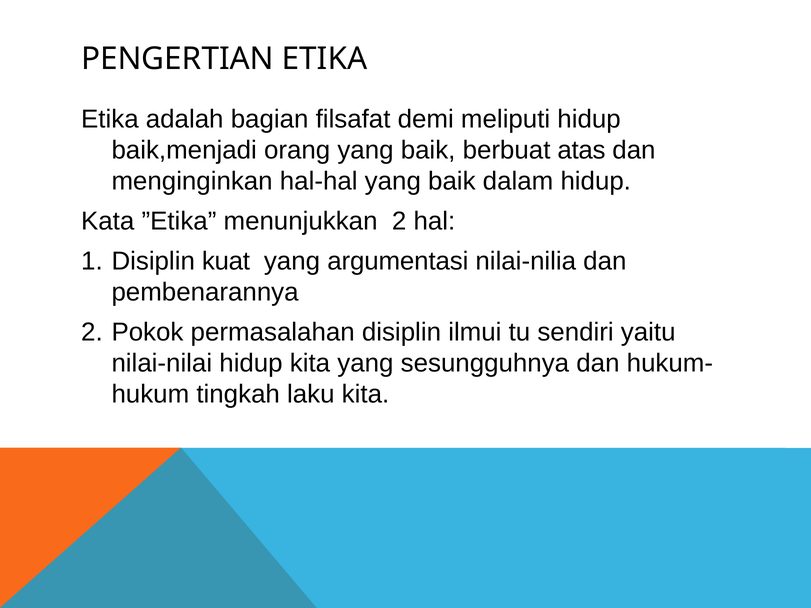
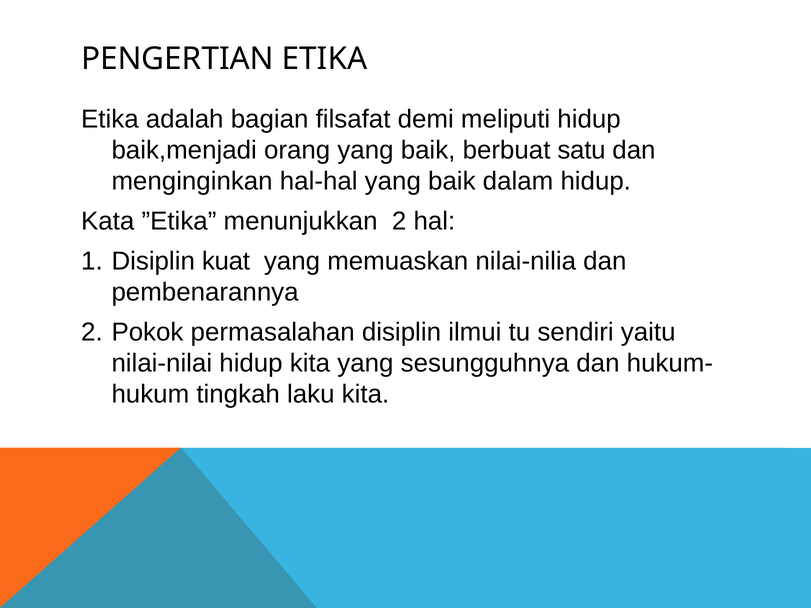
atas: atas -> satu
argumentasi: argumentasi -> memuaskan
